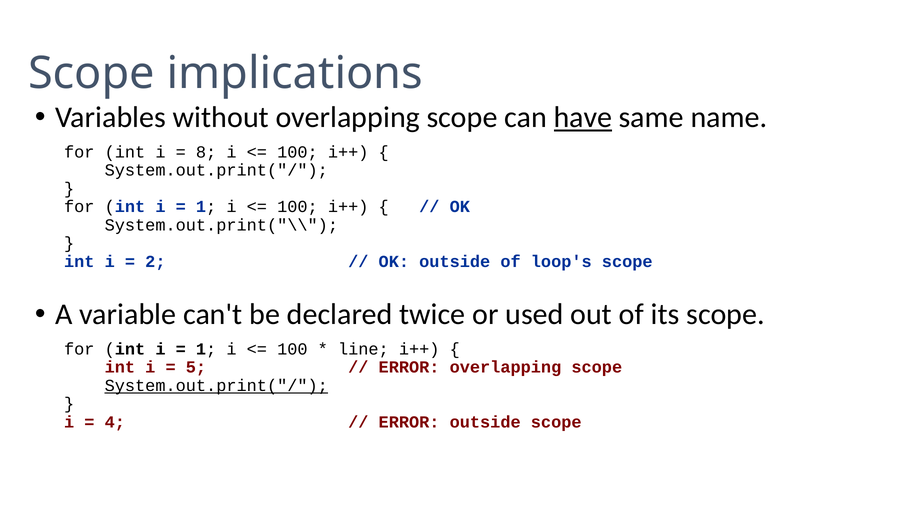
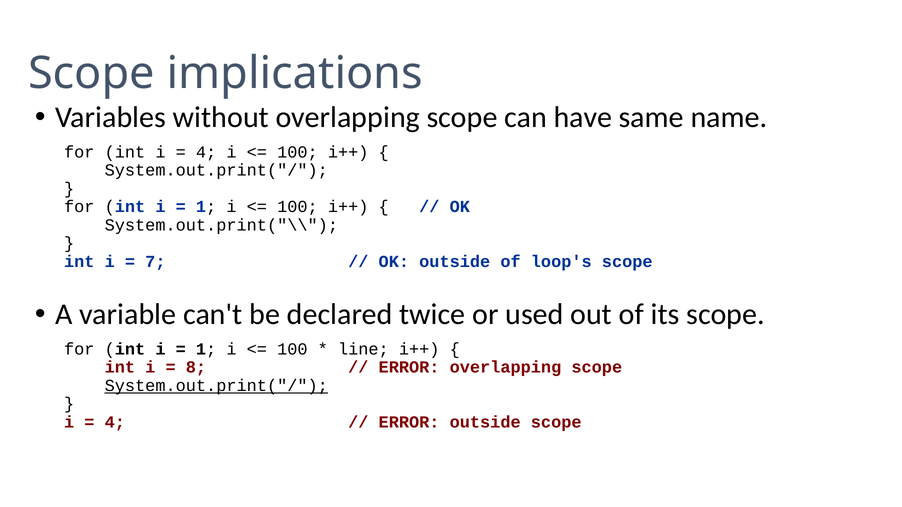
have underline: present -> none
8 at (206, 152): 8 -> 4
2: 2 -> 7
5: 5 -> 8
